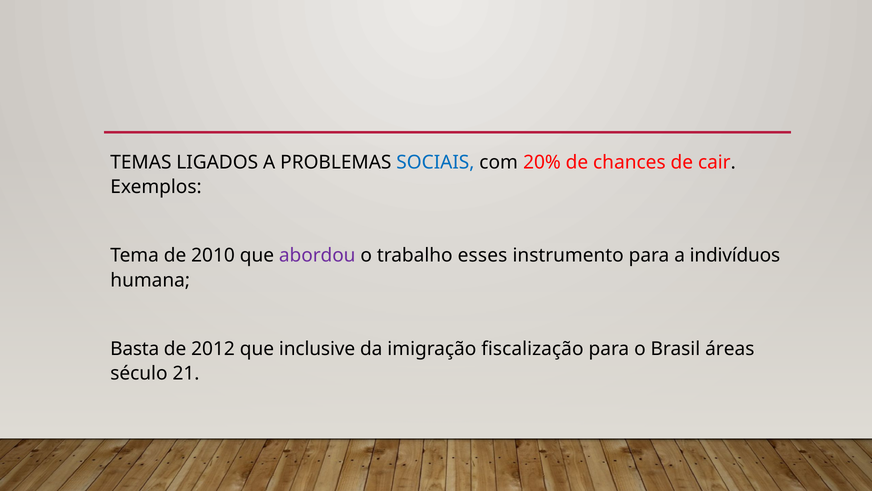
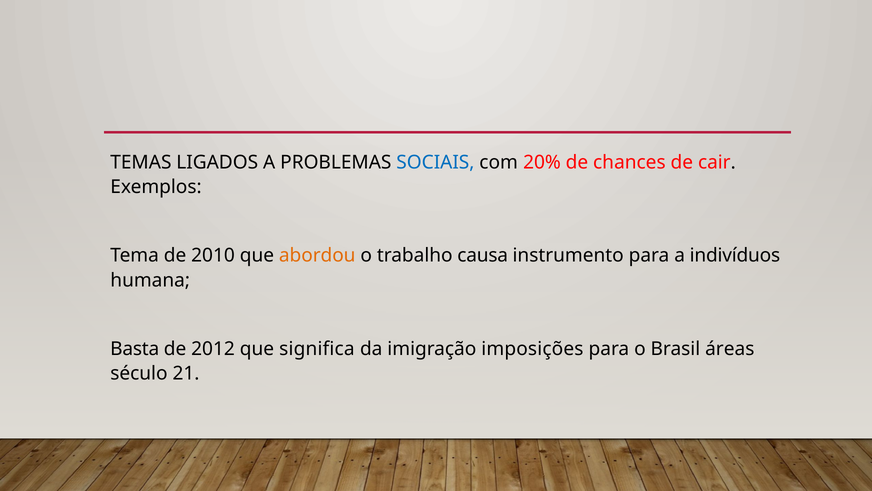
abordou colour: purple -> orange
esses: esses -> causa
inclusive: inclusive -> significa
fiscalização: fiscalização -> imposições
